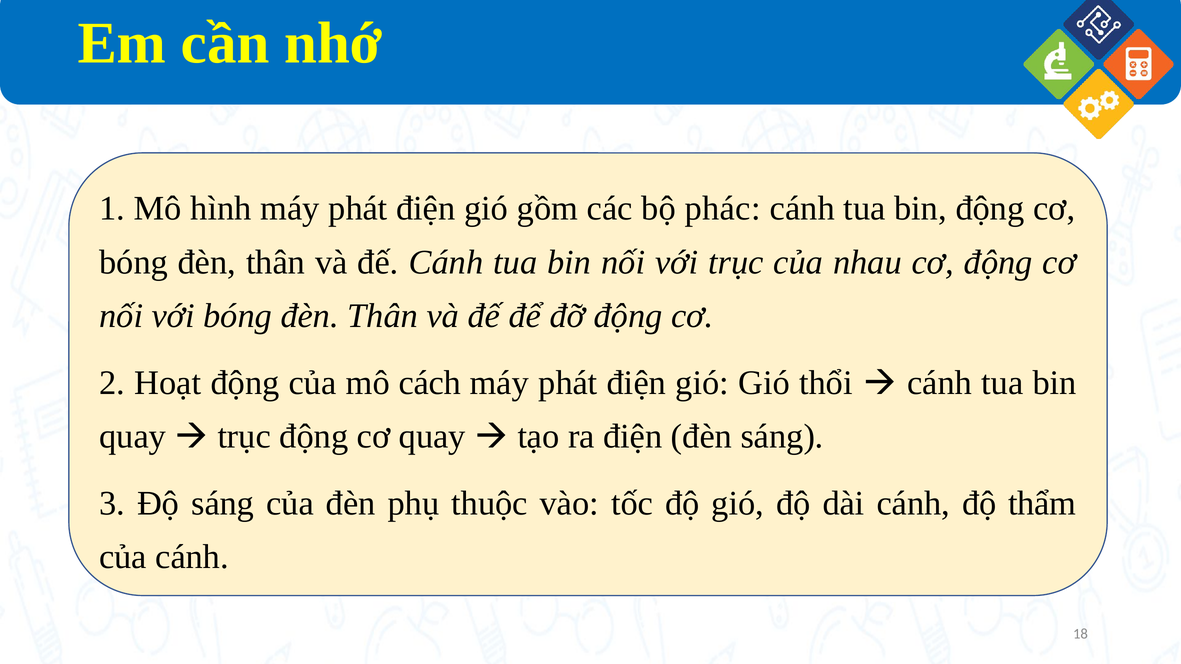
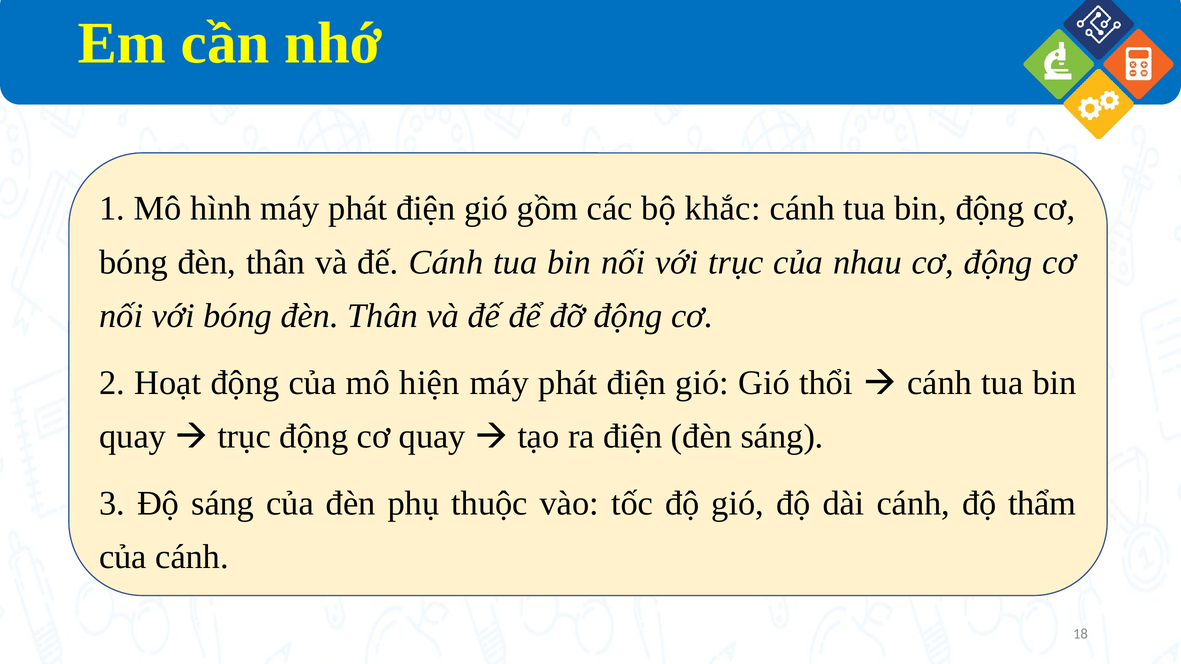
phác: phác -> khắc
cách: cách -> hiện
